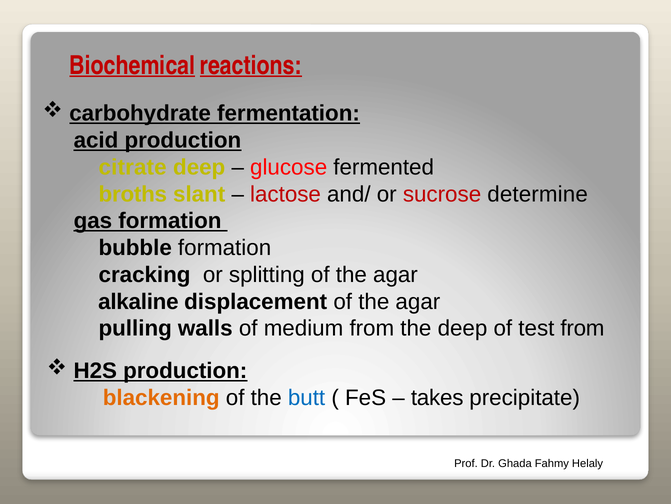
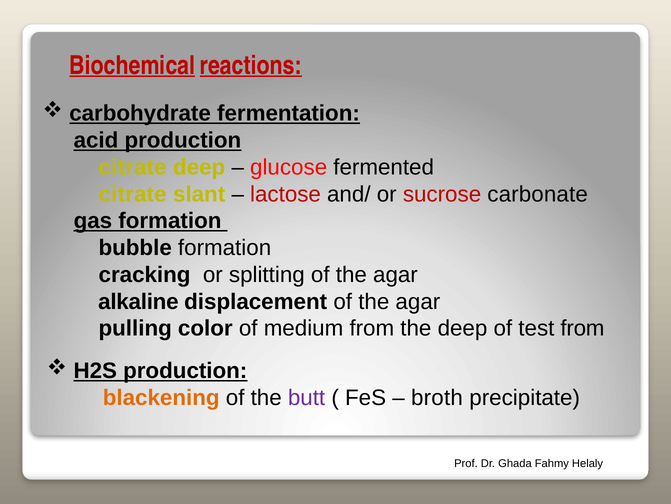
broths at (133, 194): broths -> citrate
determine: determine -> carbonate
walls: walls -> color
butt colour: blue -> purple
takes: takes -> broth
